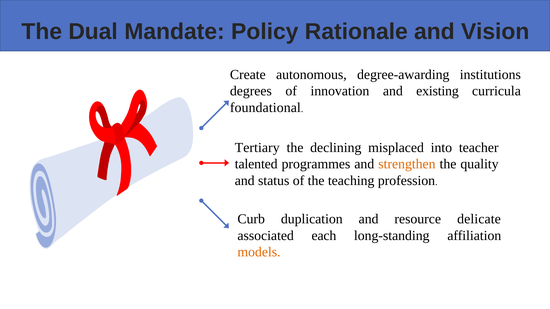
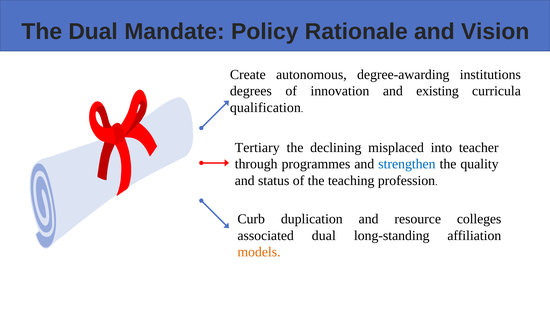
foundational: foundational -> qualification
talented: talented -> through
strengthen colour: orange -> blue
delicate: delicate -> colleges
associated each: each -> dual
